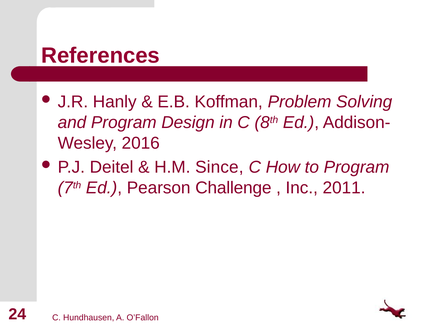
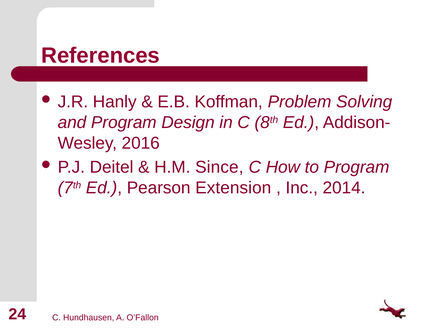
Challenge: Challenge -> Extension
2011: 2011 -> 2014
